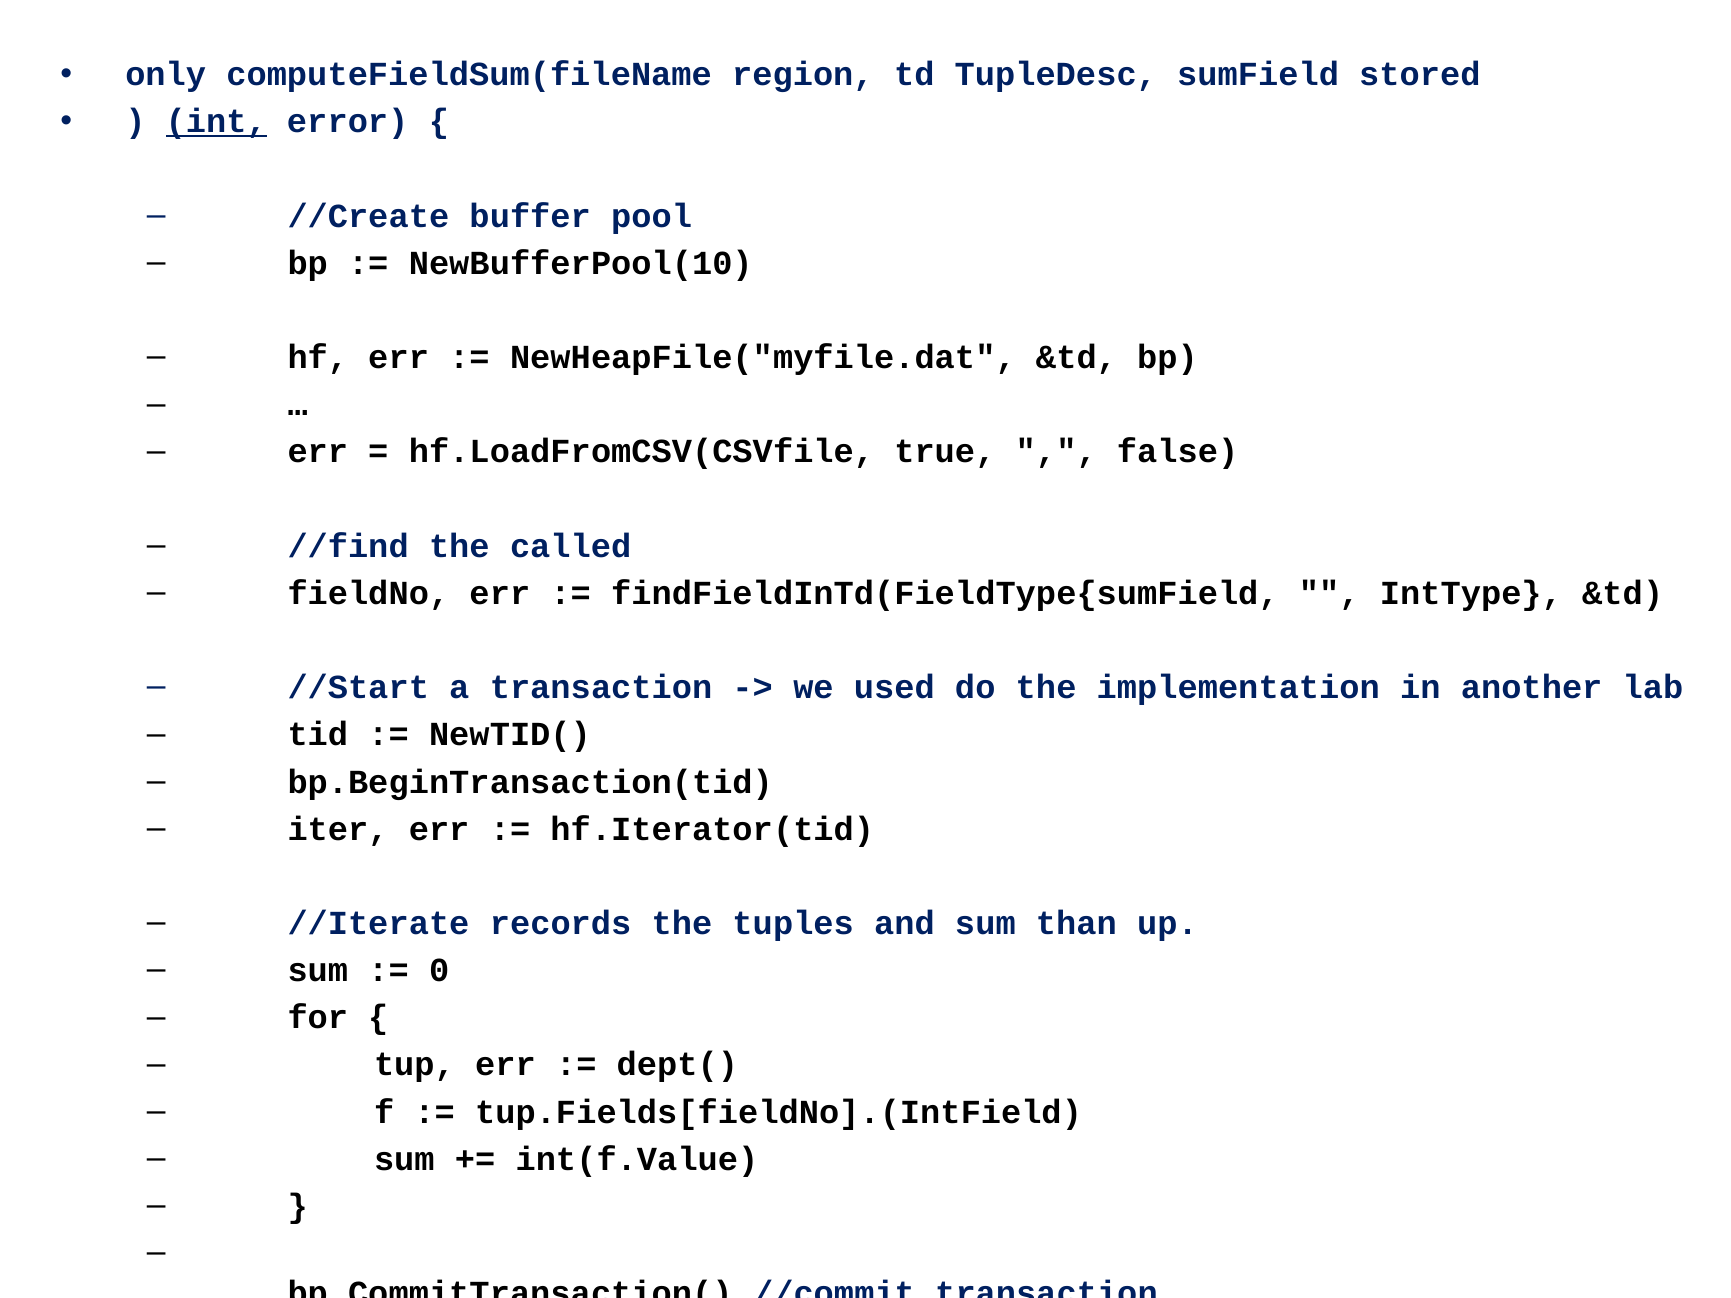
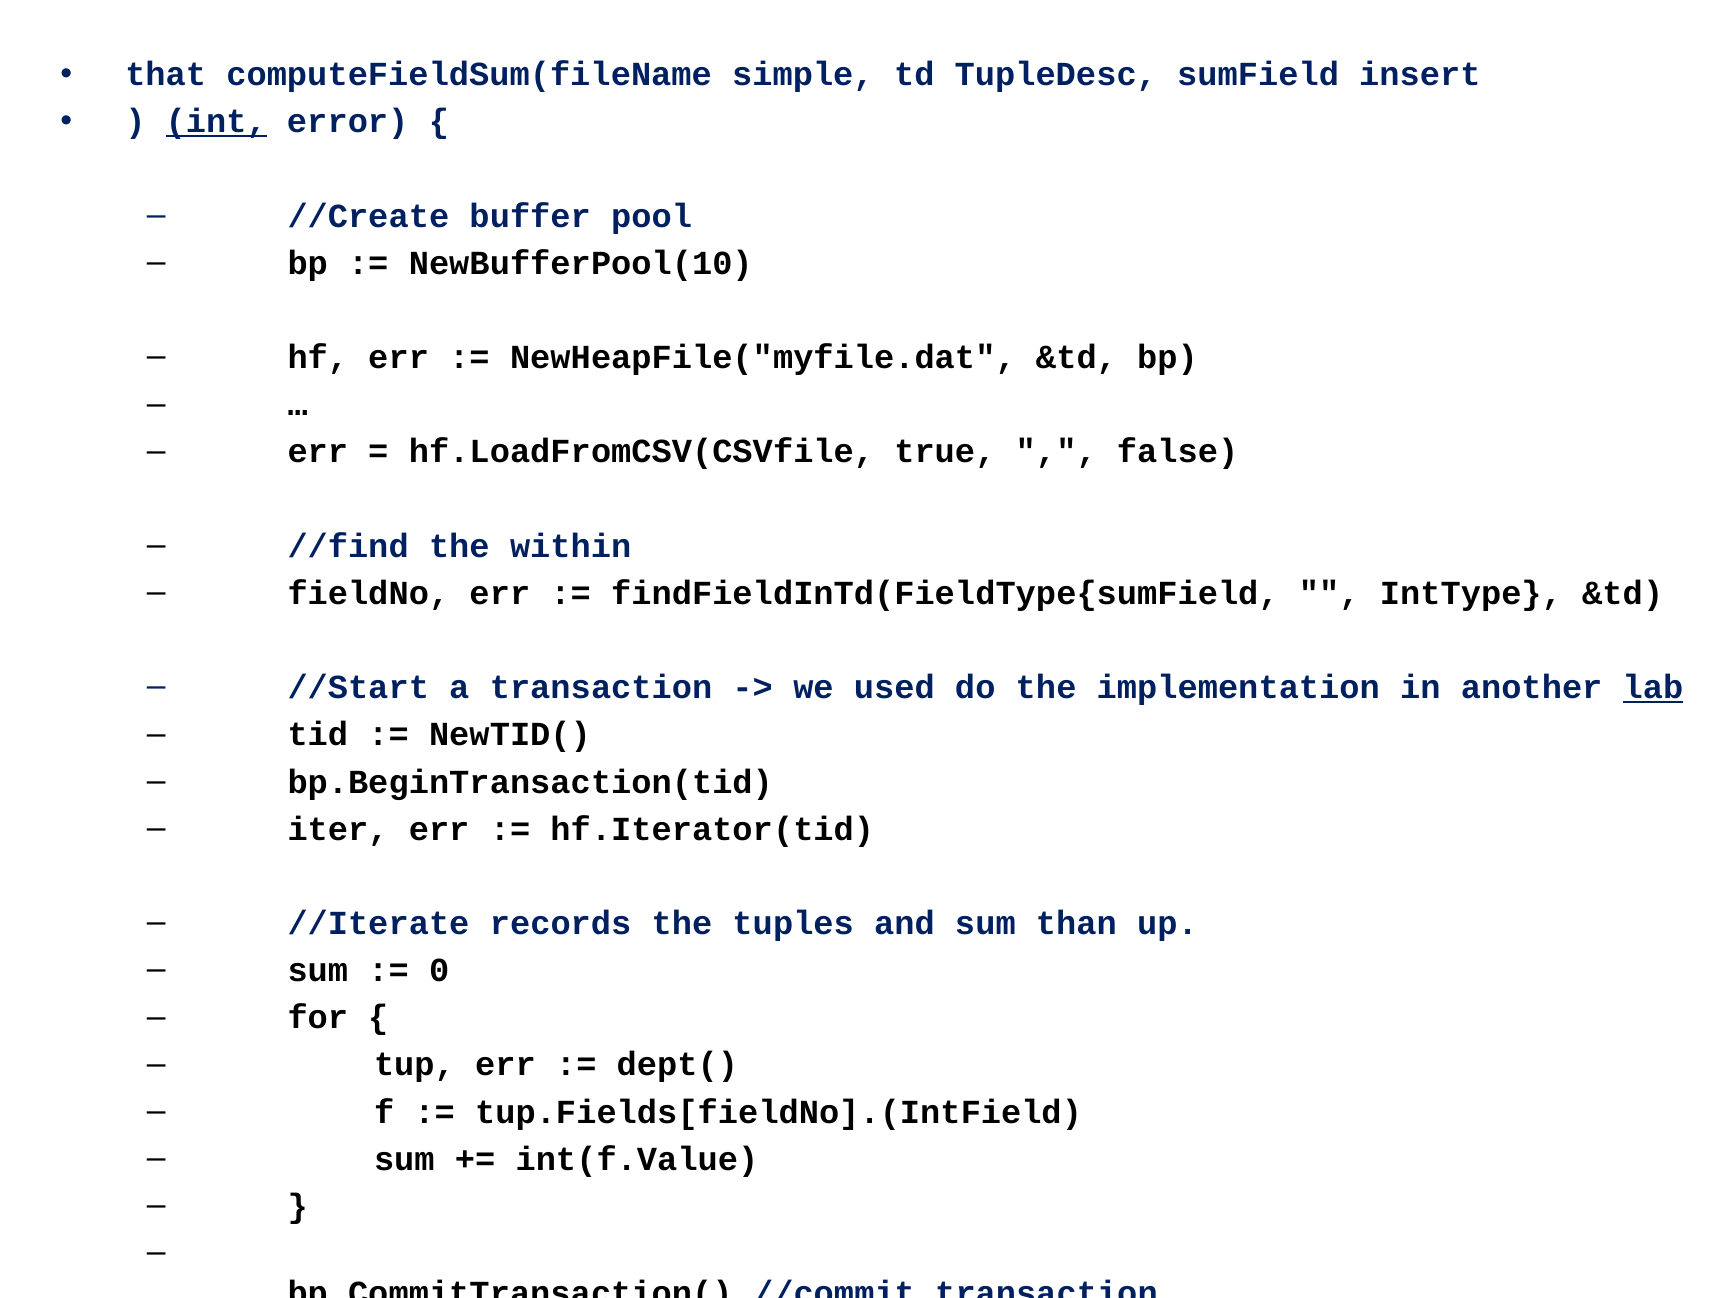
only: only -> that
region: region -> simple
stored: stored -> insert
called: called -> within
lab underline: none -> present
